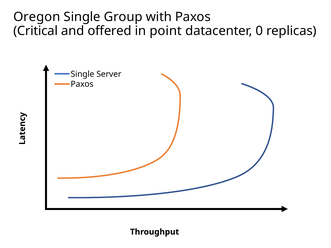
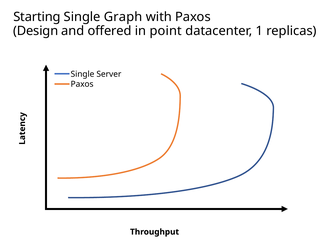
Oregon: Oregon -> Starting
Group: Group -> Graph
Critical: Critical -> Design
0: 0 -> 1
